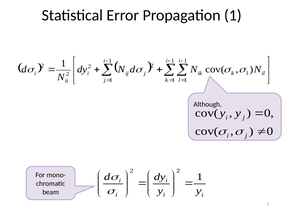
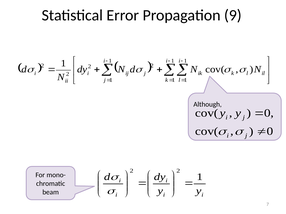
Propagation 1: 1 -> 9
